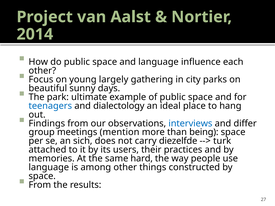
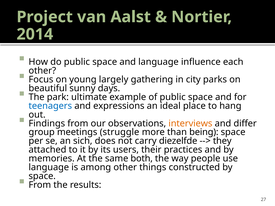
dialectology: dialectology -> expressions
interviews colour: blue -> orange
mention: mention -> struggle
turk: turk -> they
hard: hard -> both
